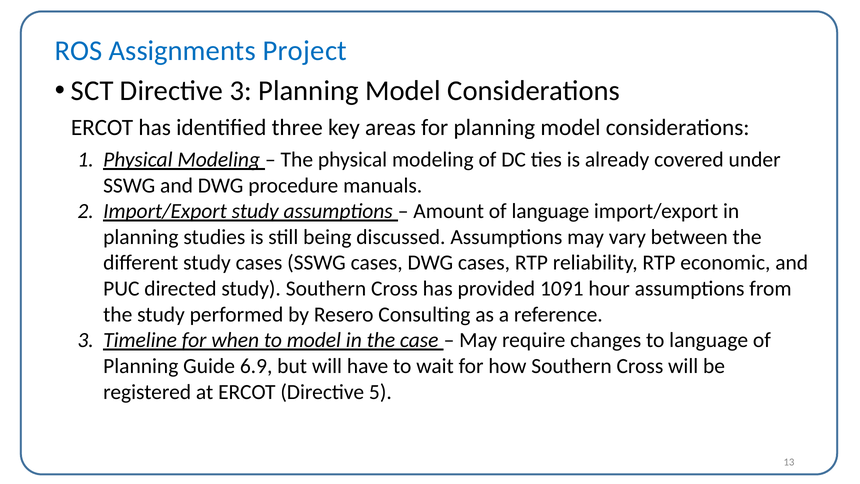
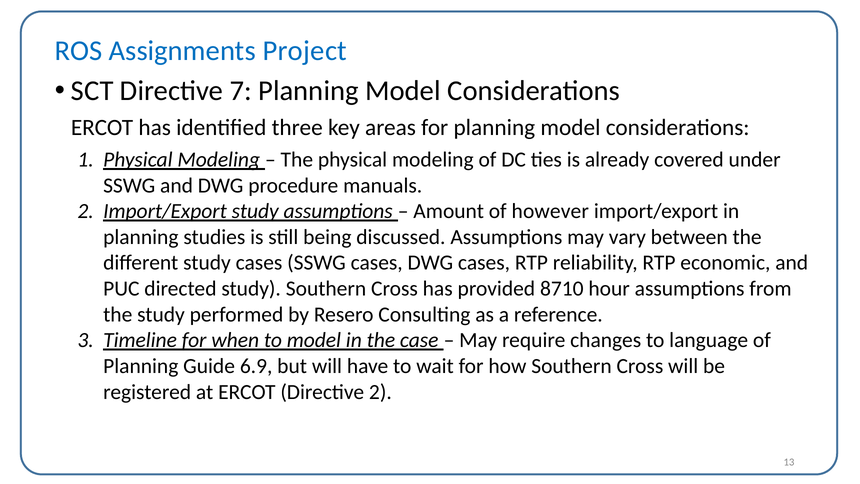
Directive 3: 3 -> 7
of language: language -> however
1091: 1091 -> 8710
Directive 5: 5 -> 2
